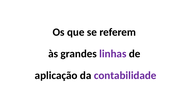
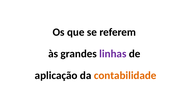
contabilidade colour: purple -> orange
